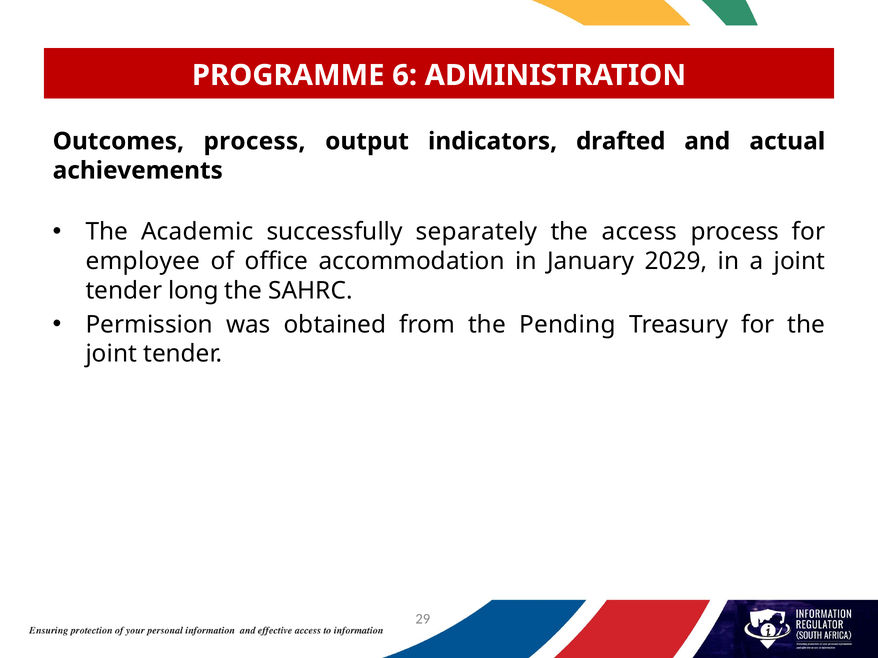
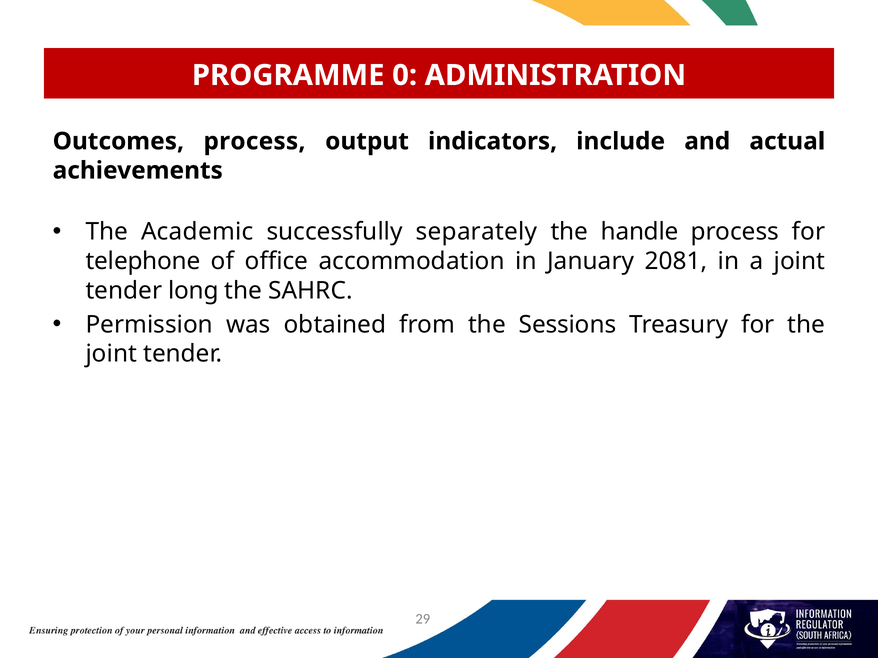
6: 6 -> 0
drafted: drafted -> include
access: access -> handle
employee: employee -> telephone
2029: 2029 -> 2081
Pending: Pending -> Sessions
